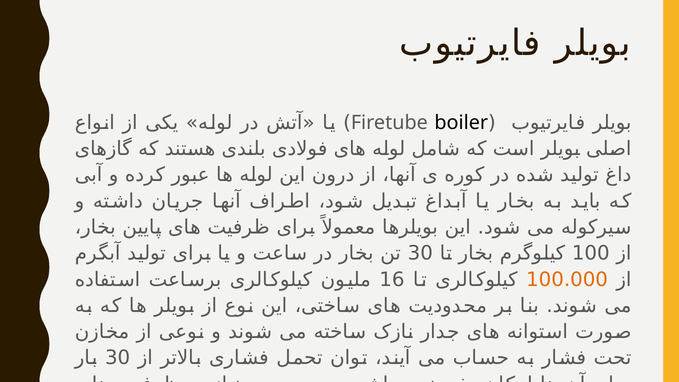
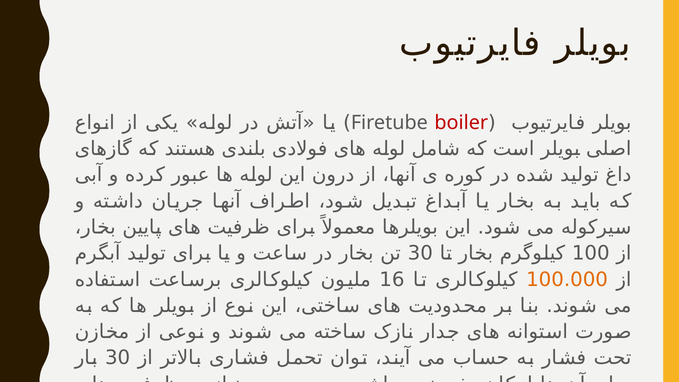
boiler colour: black -> red
